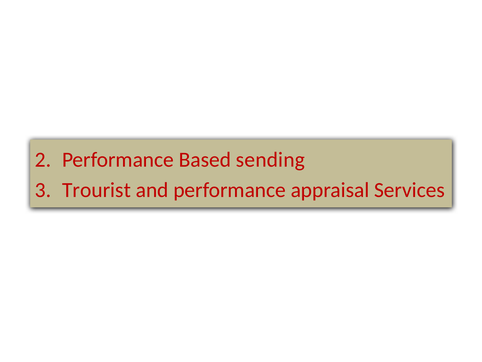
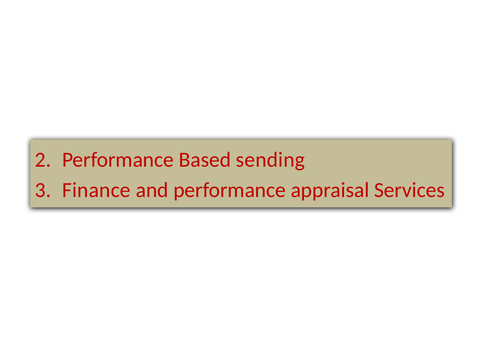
Trourist: Trourist -> Finance
